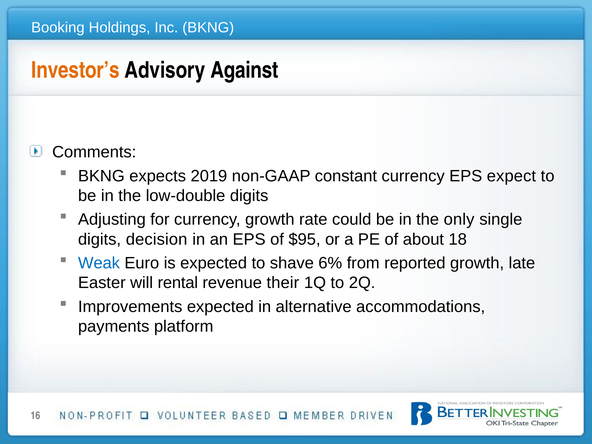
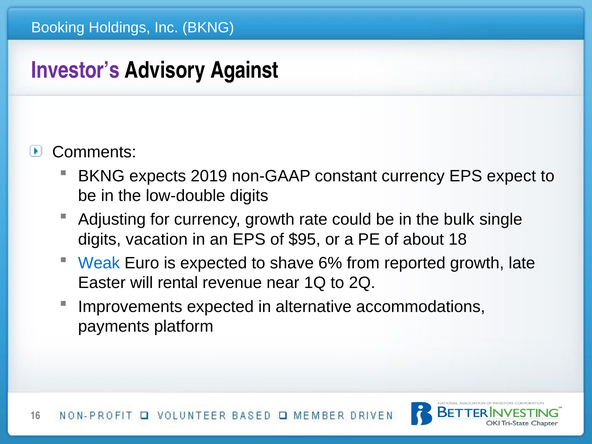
Investor’s colour: orange -> purple
only: only -> bulk
decision: decision -> vacation
their: their -> near
